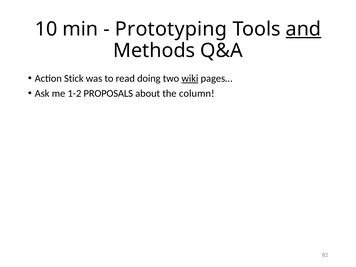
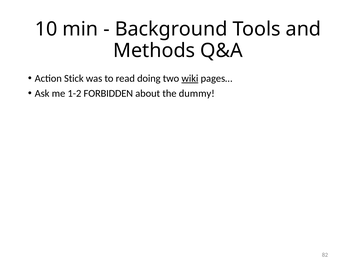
Prototyping: Prototyping -> Background
and underline: present -> none
PROPOSALS: PROPOSALS -> FORBIDDEN
column: column -> dummy
